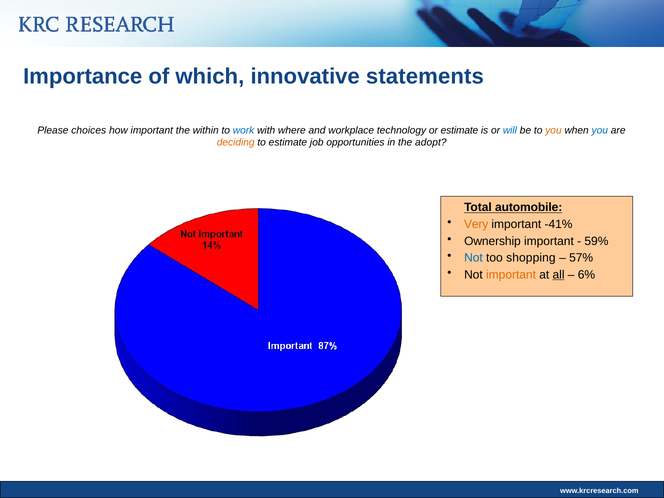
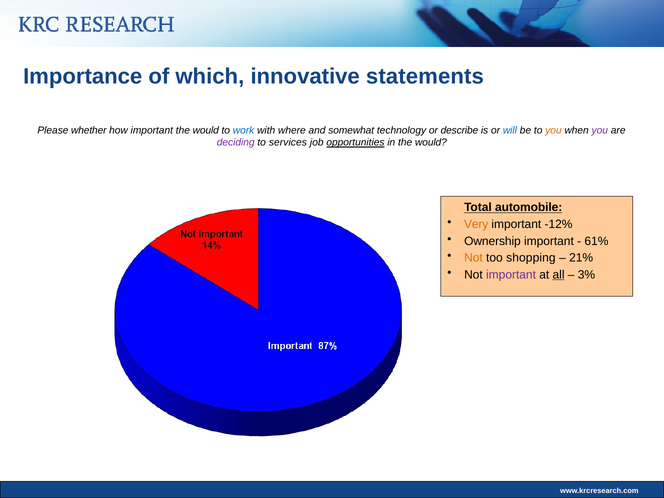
choices: choices -> whether
important the within: within -> would
workplace: workplace -> somewhat
or estimate: estimate -> describe
you at (600, 130) colour: blue -> purple
deciding colour: orange -> purple
to estimate: estimate -> services
opportunities underline: none -> present
in the adopt: adopt -> would
-41%: -41% -> -12%
59%: 59% -> 61%
Not at (473, 258) colour: blue -> orange
57%: 57% -> 21%
important at (511, 275) colour: orange -> purple
6%: 6% -> 3%
